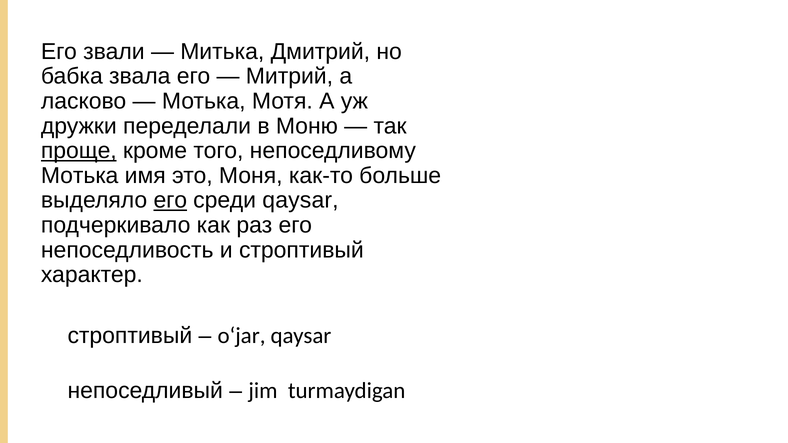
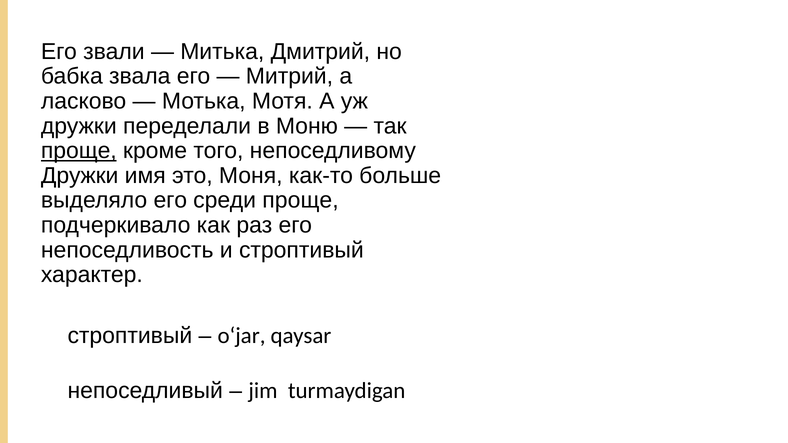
Мотька at (80, 176): Мотька -> Дружки
его at (170, 200) underline: present -> none
среди qaysar: qaysar -> проще
